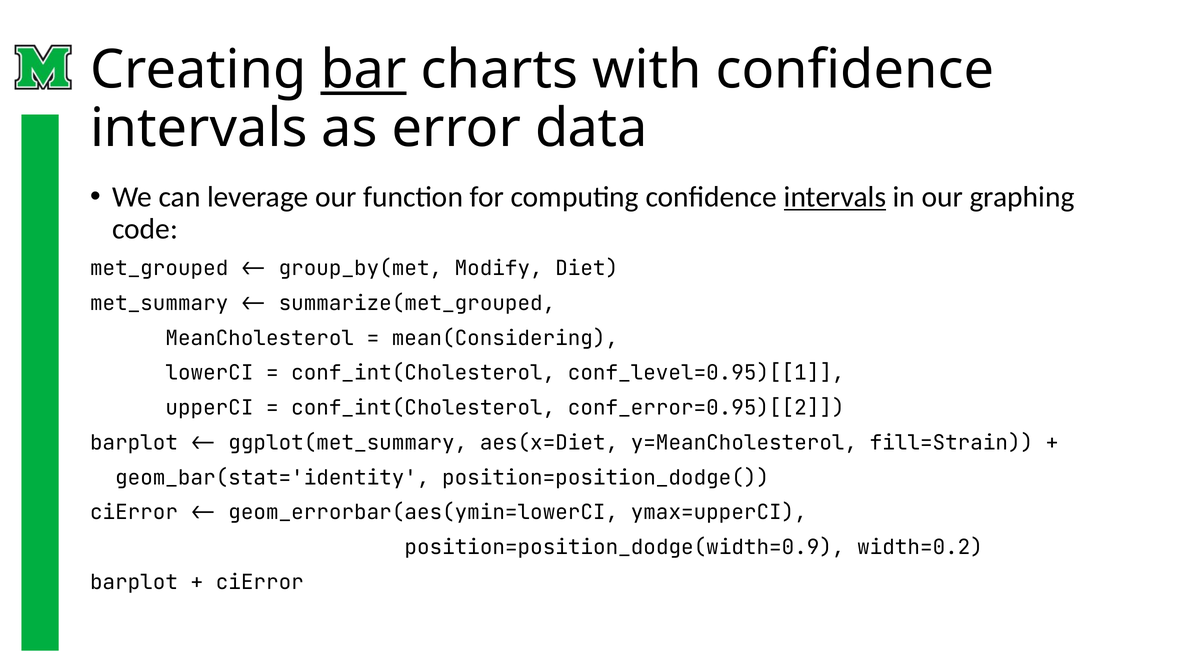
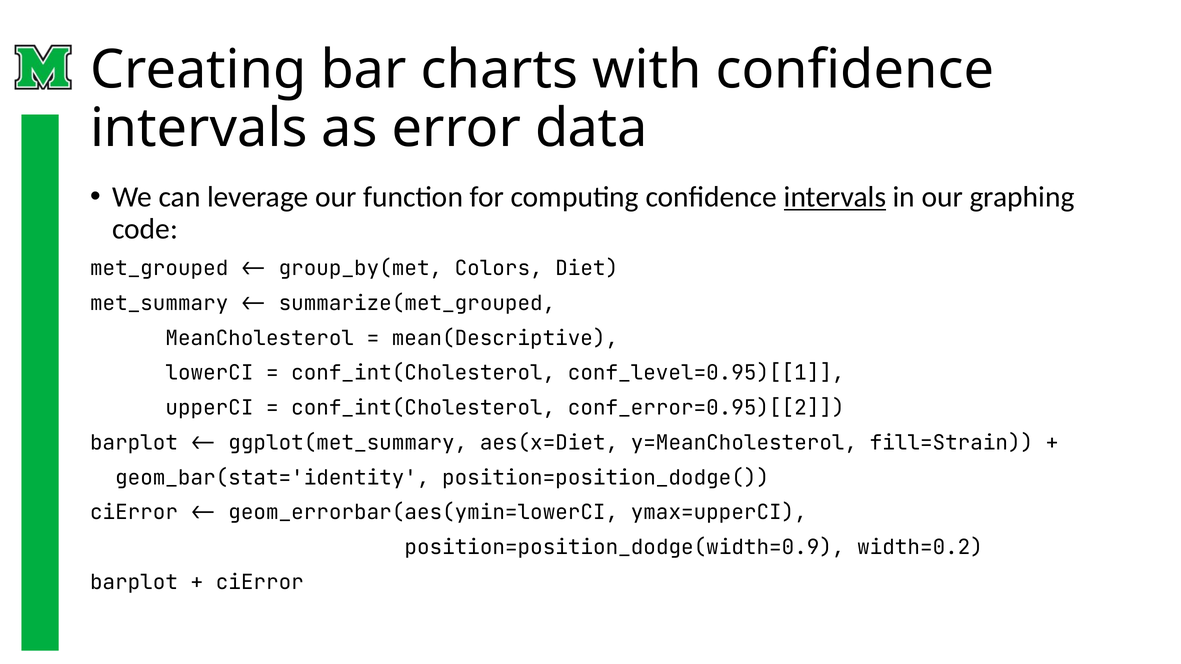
bar underline: present -> none
Modify: Modify -> Colors
mean(Considering: mean(Considering -> mean(Descriptive
